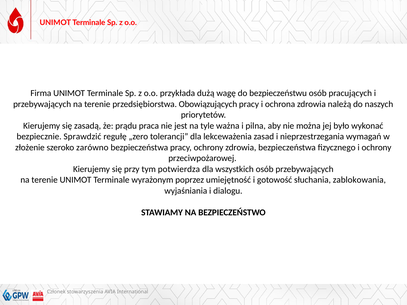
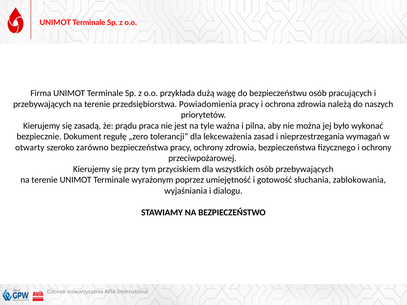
Obowiązujących: Obowiązujących -> Powiadomienia
Sprawdzić: Sprawdzić -> Dokument
złożenie: złożenie -> otwarty
potwierdza: potwierdza -> przyciskiem
